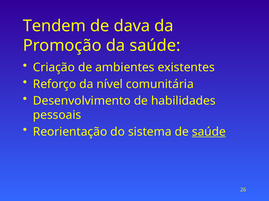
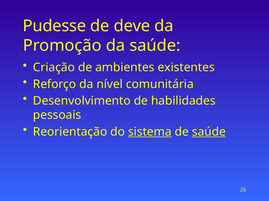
Tendem: Tendem -> Pudesse
dava: dava -> deve
sistema underline: none -> present
